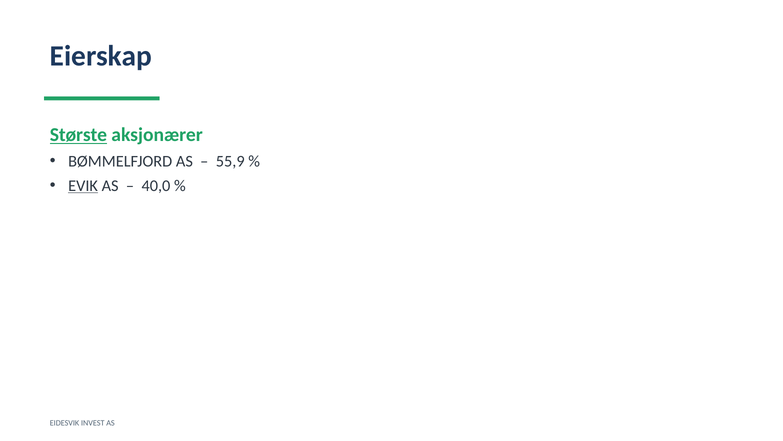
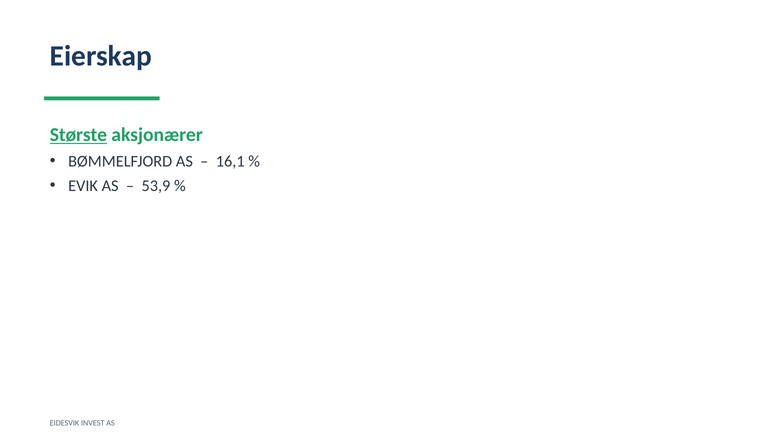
55,9: 55,9 -> 16,1
EVIK underline: present -> none
40,0: 40,0 -> 53,9
